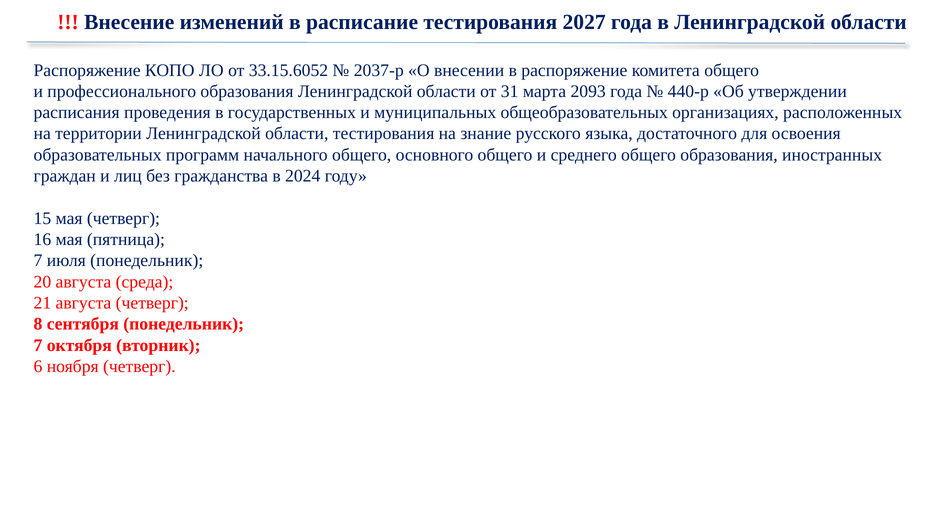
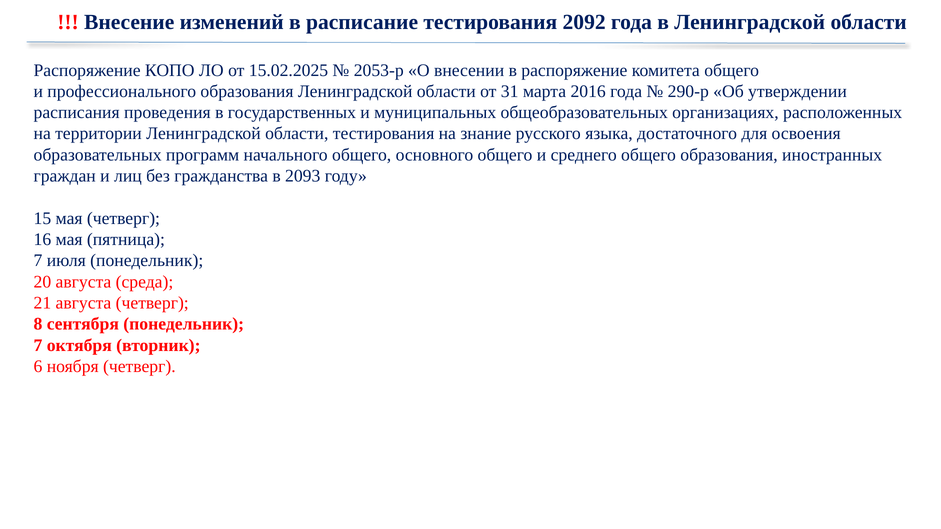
2027: 2027 -> 2092
33.15.6052: 33.15.6052 -> 15.02.2025
2037-р: 2037-р -> 2053-р
2093: 2093 -> 2016
440-р: 440-р -> 290-р
2024: 2024 -> 2093
